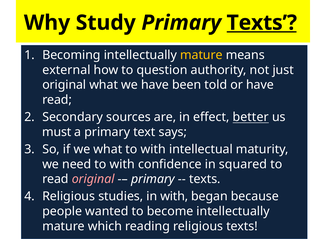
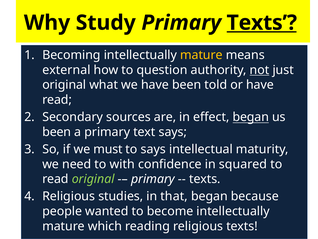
not underline: none -> present
effect better: better -> began
must at (57, 132): must -> been
we what: what -> must
with at (153, 149): with -> says
original at (93, 179) colour: pink -> light green
in with: with -> that
